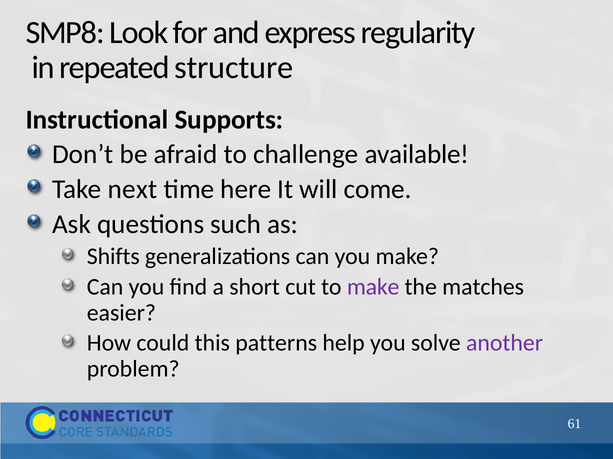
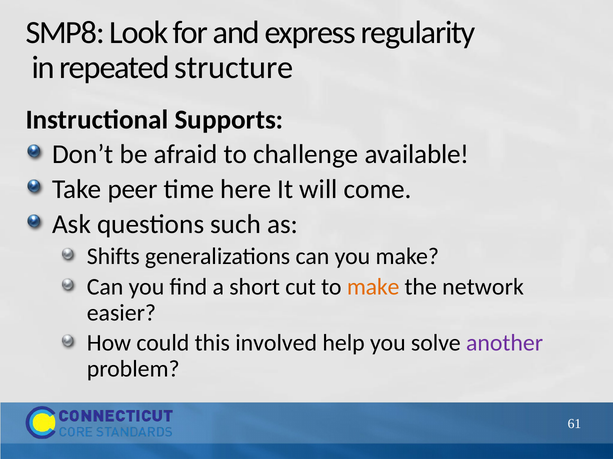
next: next -> peer
make at (373, 287) colour: purple -> orange
matches: matches -> network
patterns: patterns -> involved
